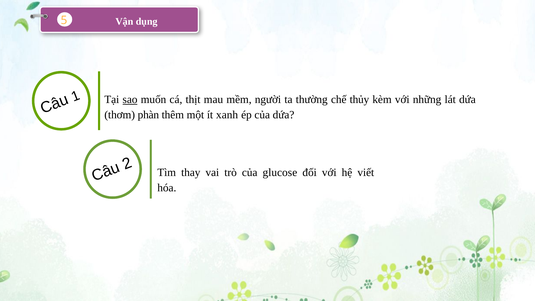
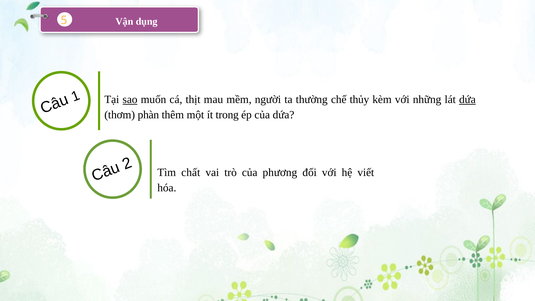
dứa at (467, 100) underline: none -> present
xanh: xanh -> trong
thay: thay -> chất
glucose: glucose -> phương
